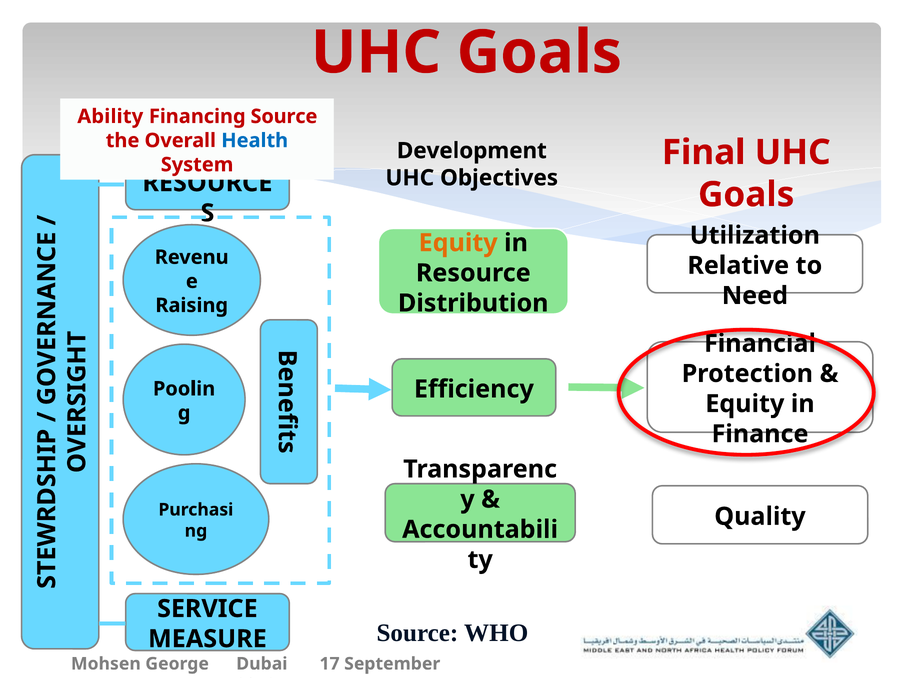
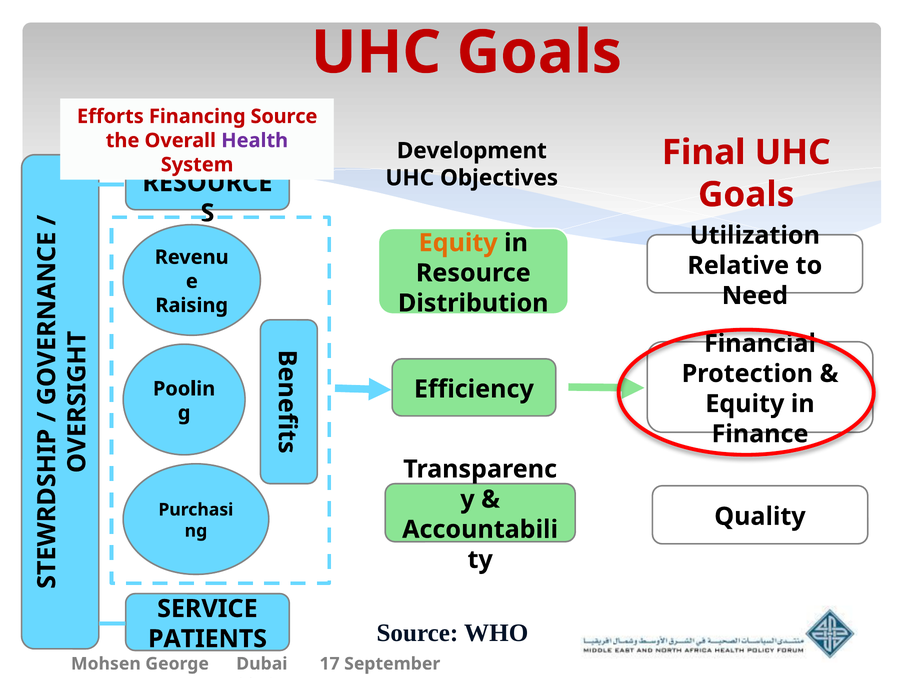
Ability: Ability -> Efforts
Health colour: blue -> purple
MEASURE: MEASURE -> PATIENTS
